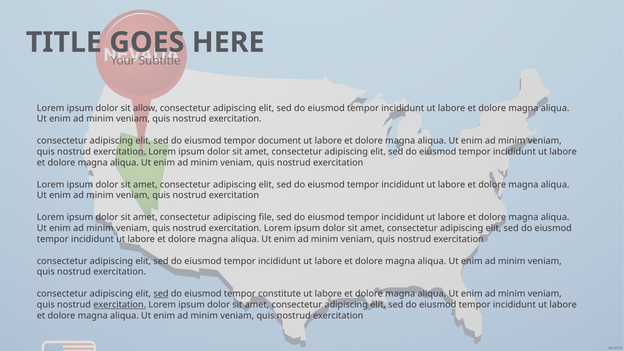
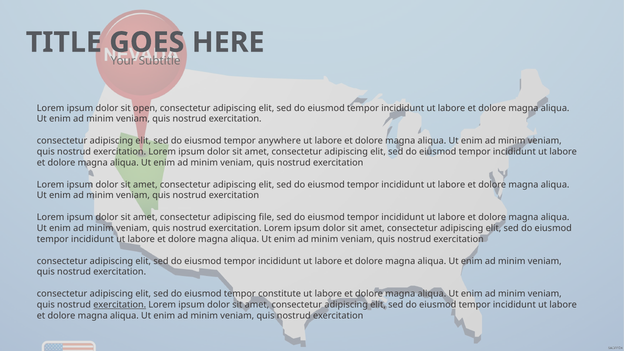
allow: allow -> open
document: document -> anywhere
sed at (161, 294) underline: present -> none
